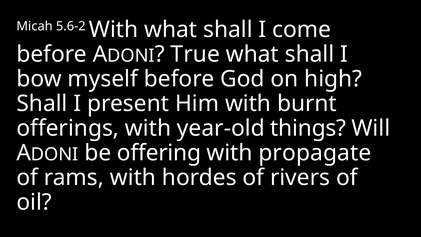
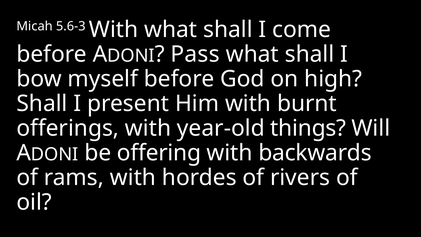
5.6-2: 5.6-2 -> 5.6-3
True: True -> Pass
propagate: propagate -> backwards
